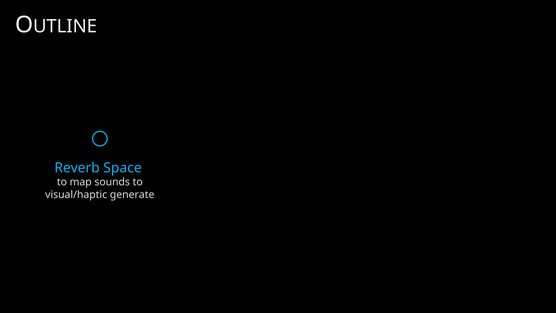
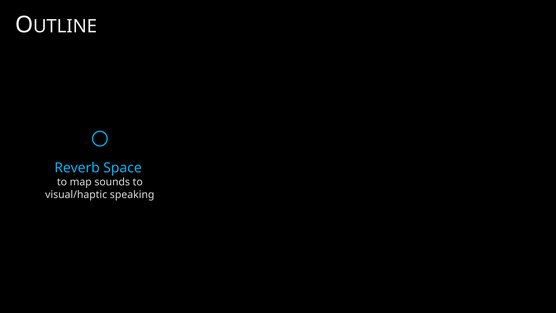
generate: generate -> speaking
